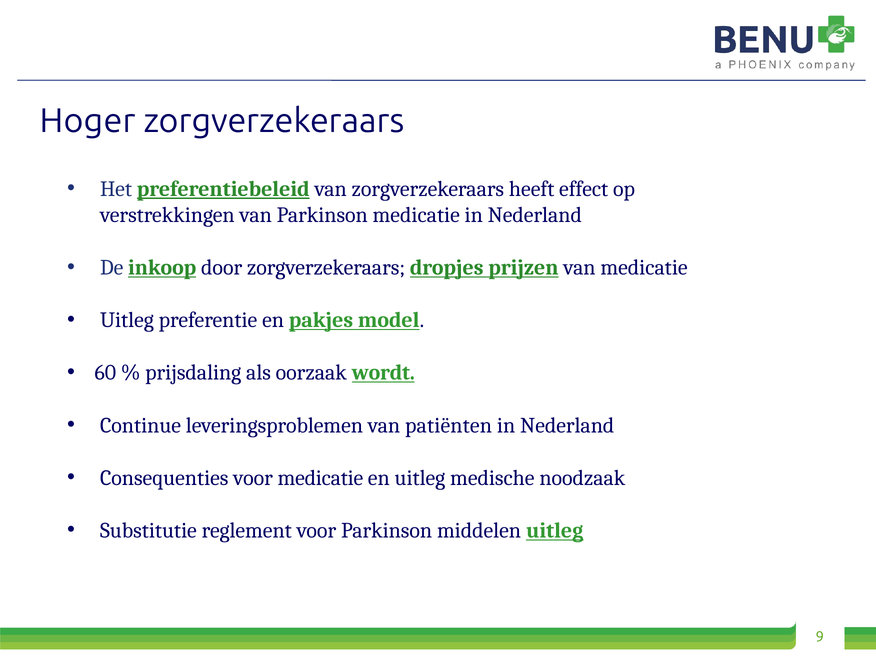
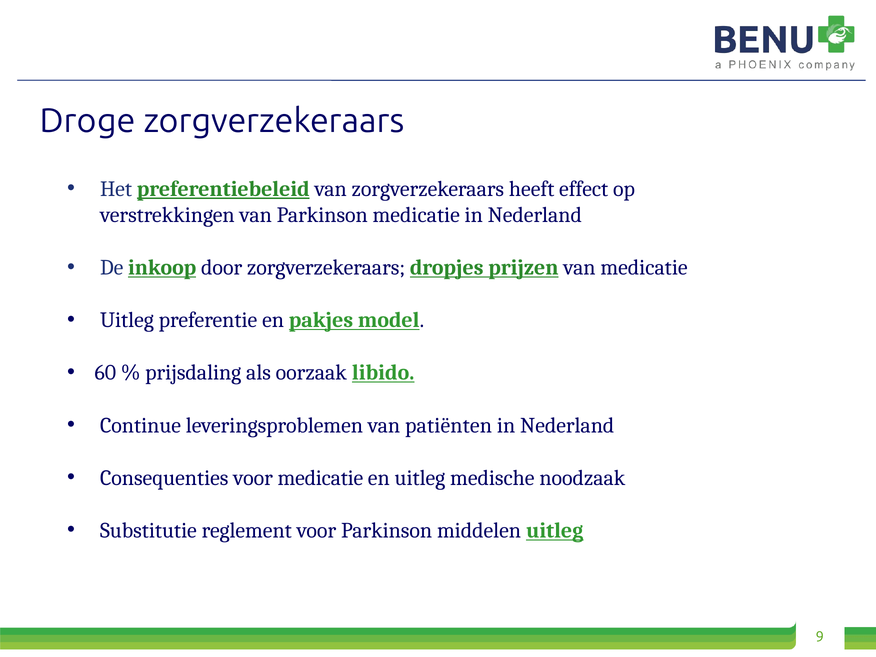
Hoger: Hoger -> Droge
wordt: wordt -> libido
